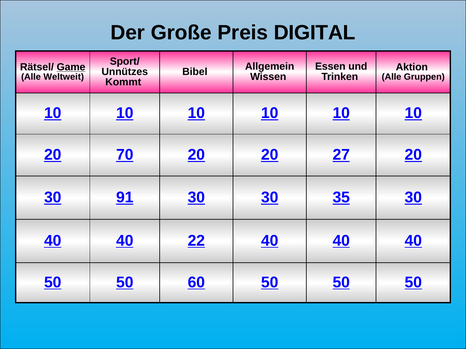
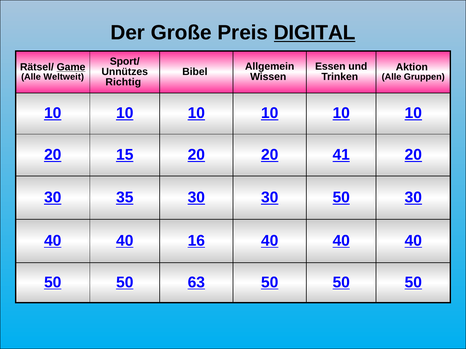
DIGITAL underline: none -> present
Kommt: Kommt -> Richtig
70: 70 -> 15
27: 27 -> 41
91: 91 -> 35
30 35: 35 -> 50
22: 22 -> 16
60: 60 -> 63
